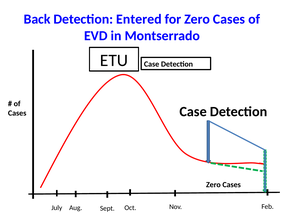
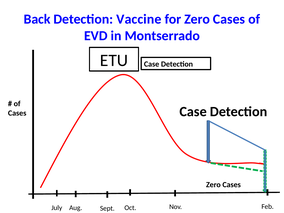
Entered: Entered -> Vaccine
